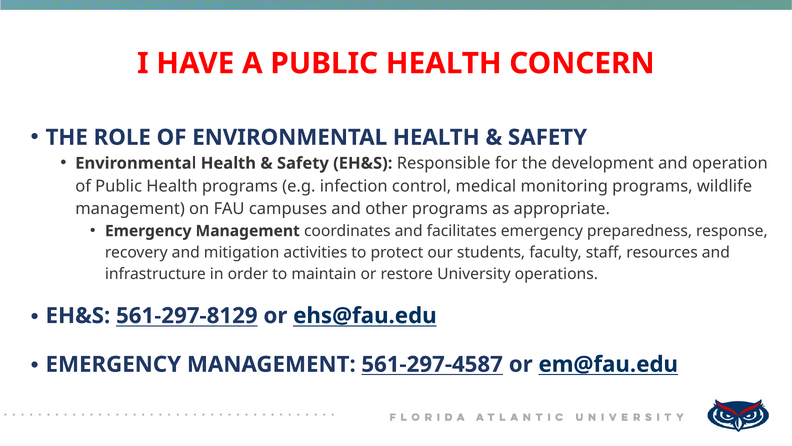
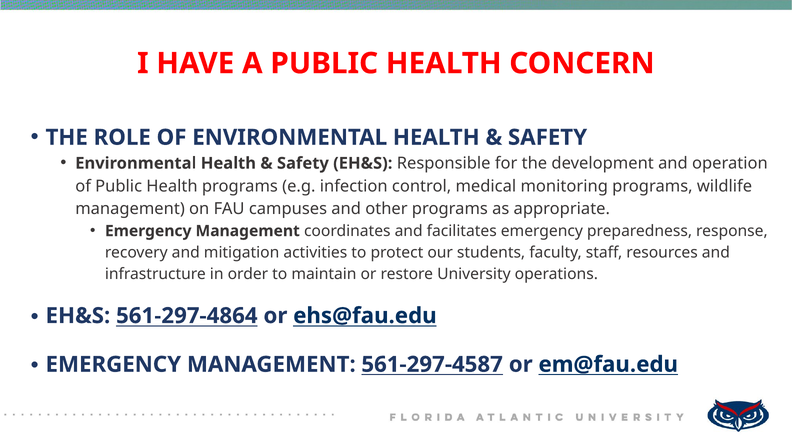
561-297-8129: 561-297-8129 -> 561-297-4864
